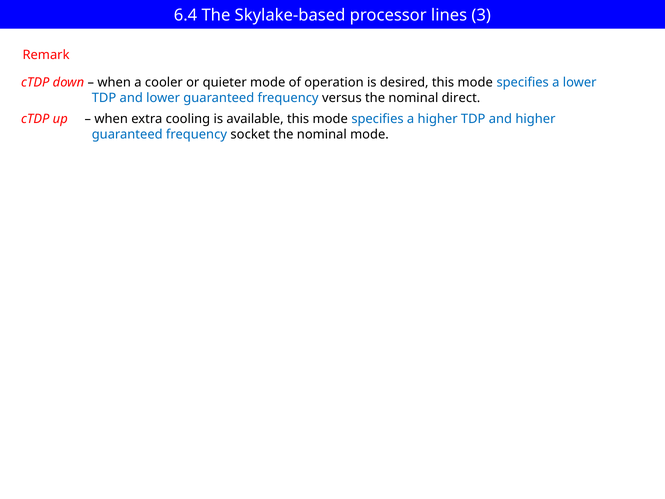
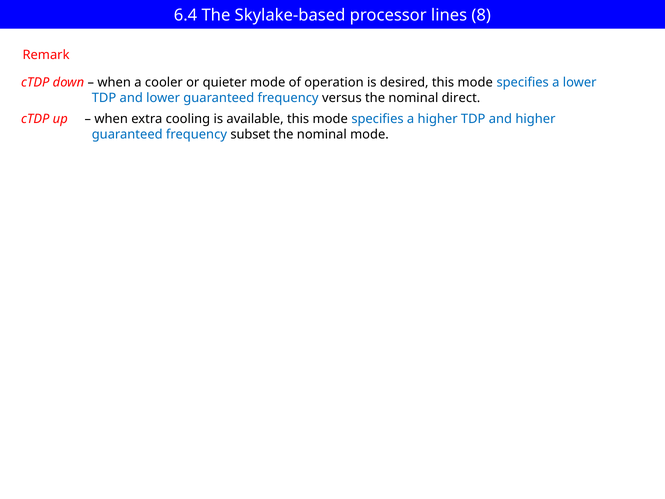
3: 3 -> 8
socket: socket -> subset
